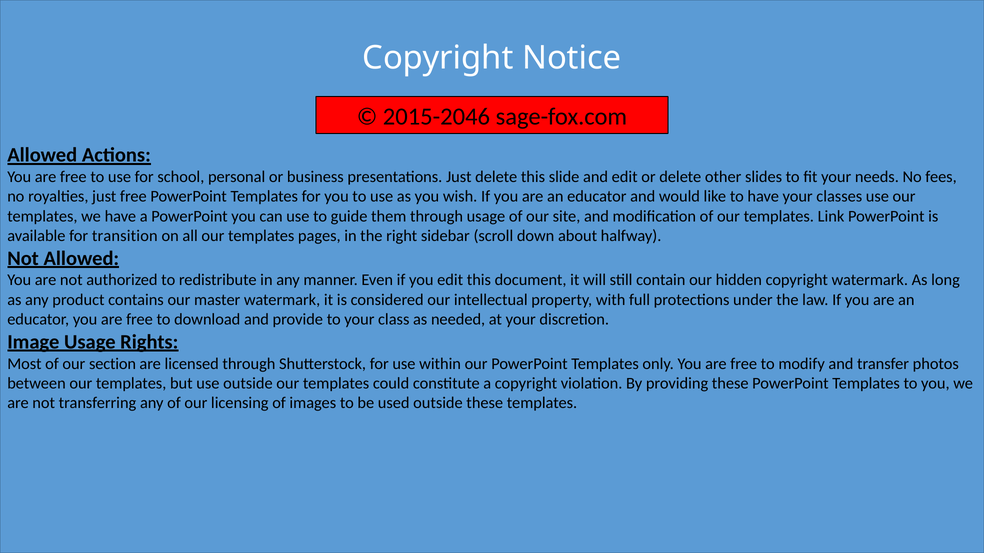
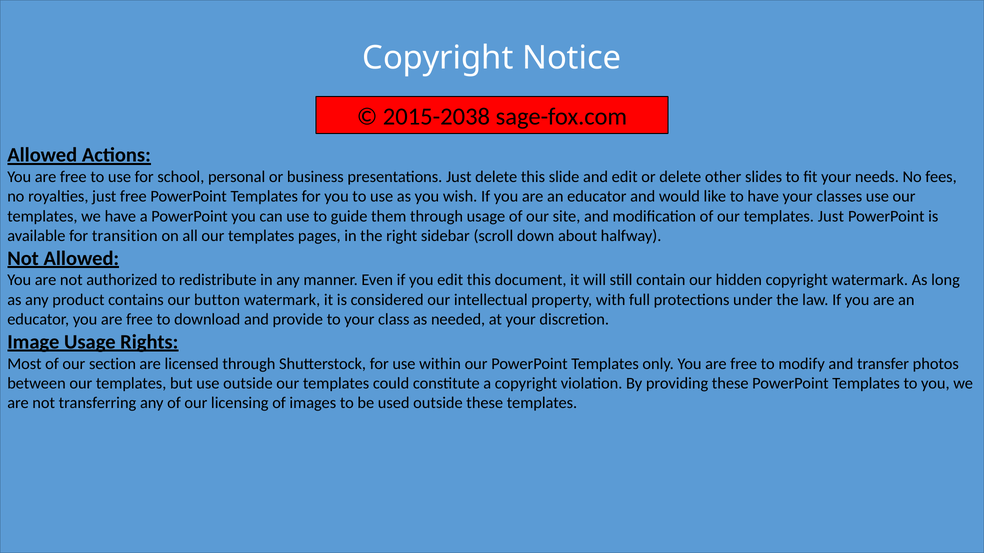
2015-2046: 2015-2046 -> 2015-2038
templates Link: Link -> Just
master: master -> button
